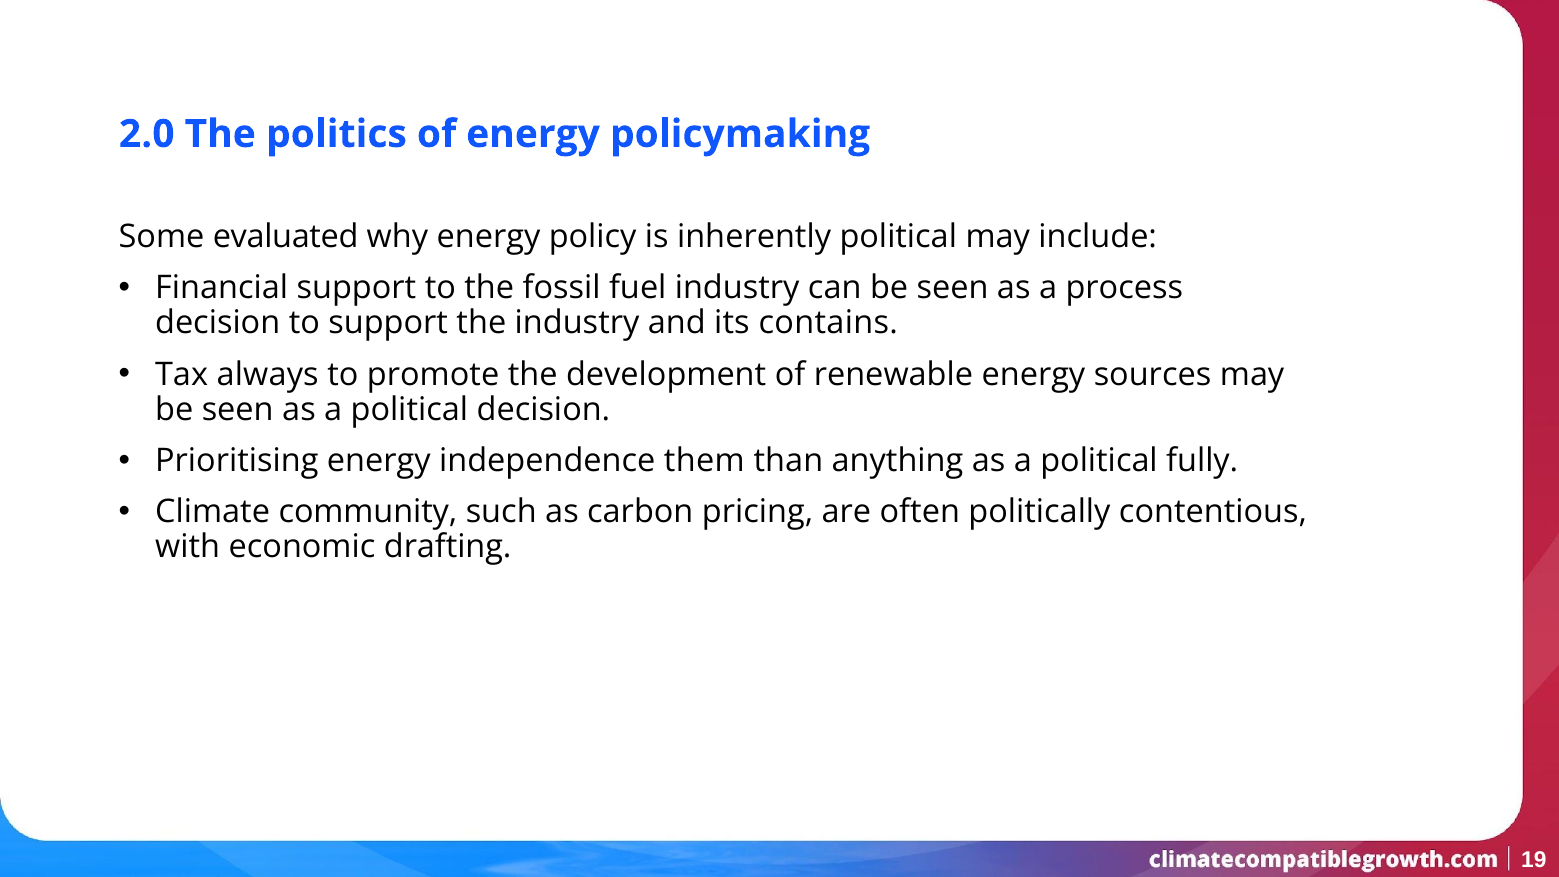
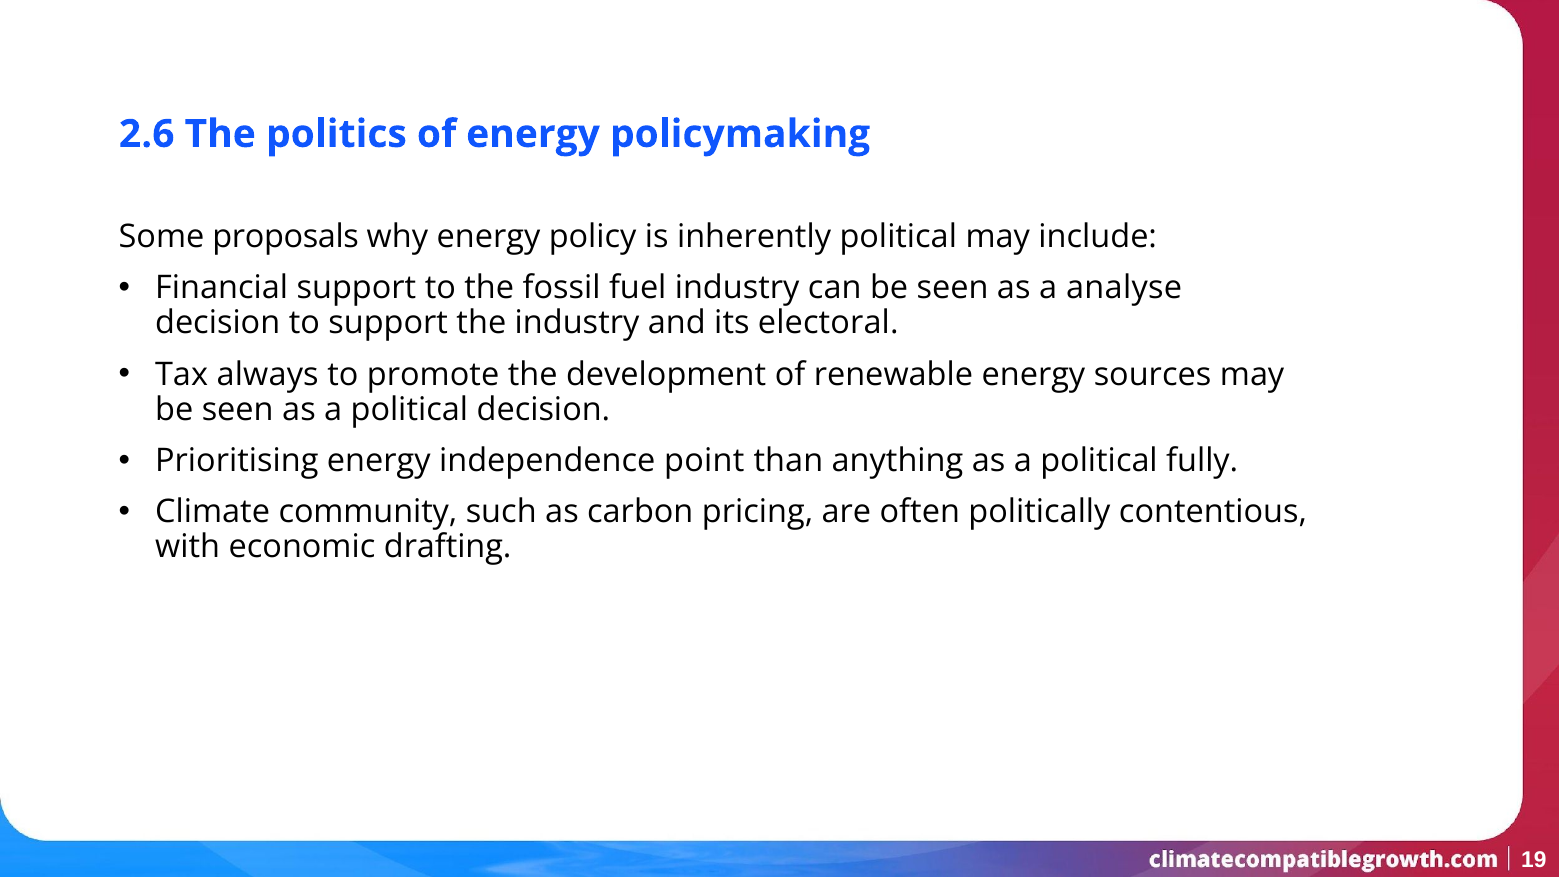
2.0: 2.0 -> 2.6
evaluated: evaluated -> proposals
process: process -> analyse
contains: contains -> electoral
them: them -> point
